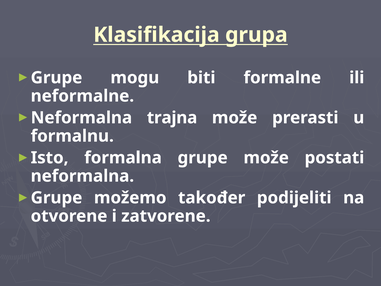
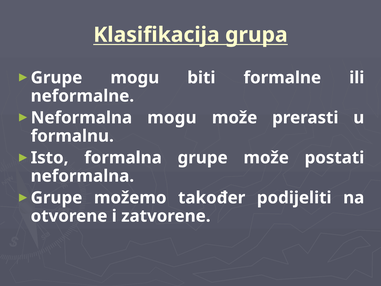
Neformalna trajna: trajna -> mogu
